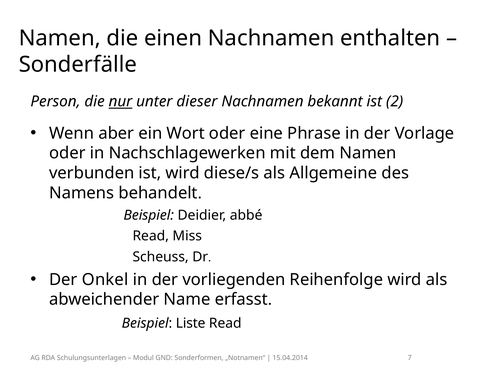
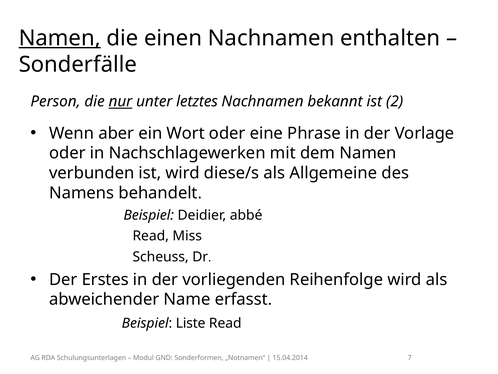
Namen at (60, 38) underline: none -> present
dieser: dieser -> letztes
Onkel: Onkel -> Erstes
